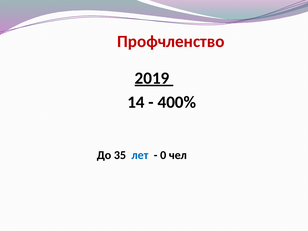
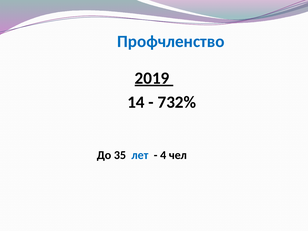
Профчленство colour: red -> blue
400%: 400% -> 732%
0: 0 -> 4
